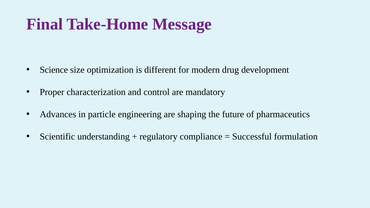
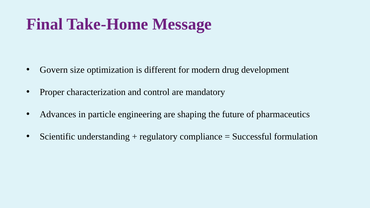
Science: Science -> Govern
